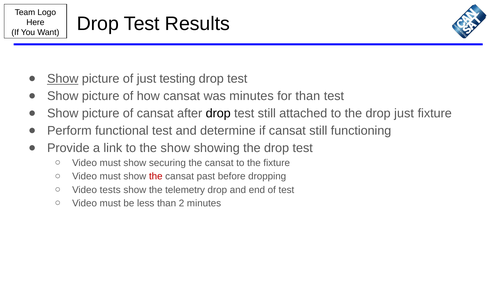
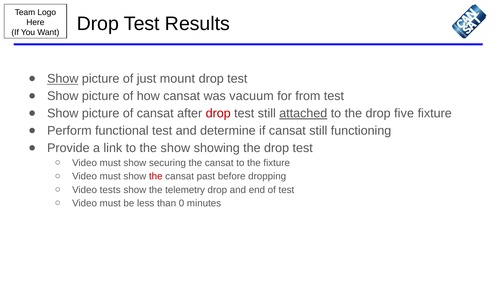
testing: testing -> mount
was minutes: minutes -> vacuum
for than: than -> from
drop at (218, 113) colour: black -> red
attached underline: none -> present
drop just: just -> five
2: 2 -> 0
